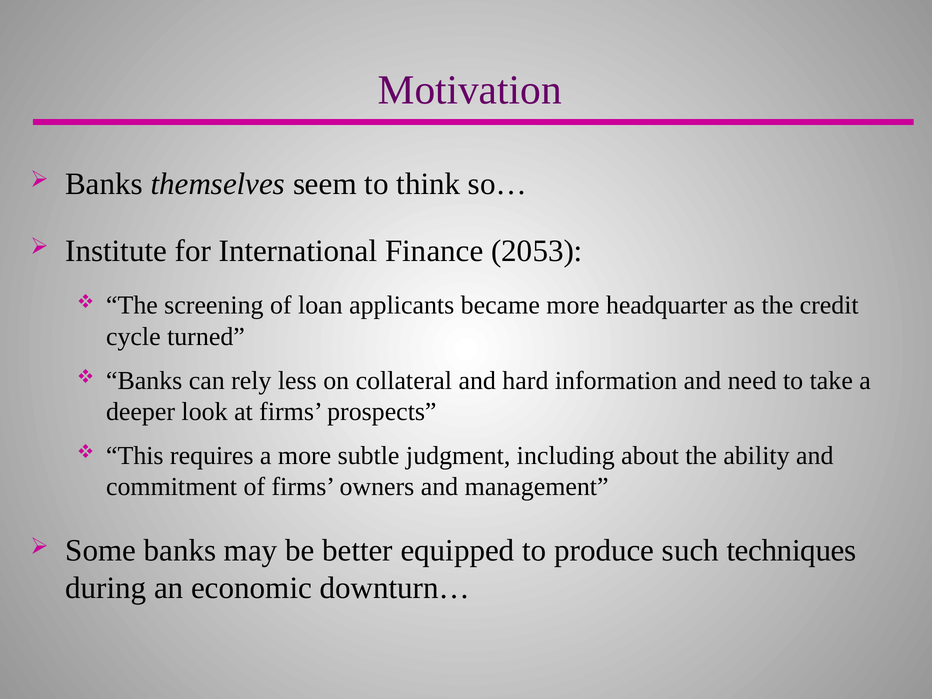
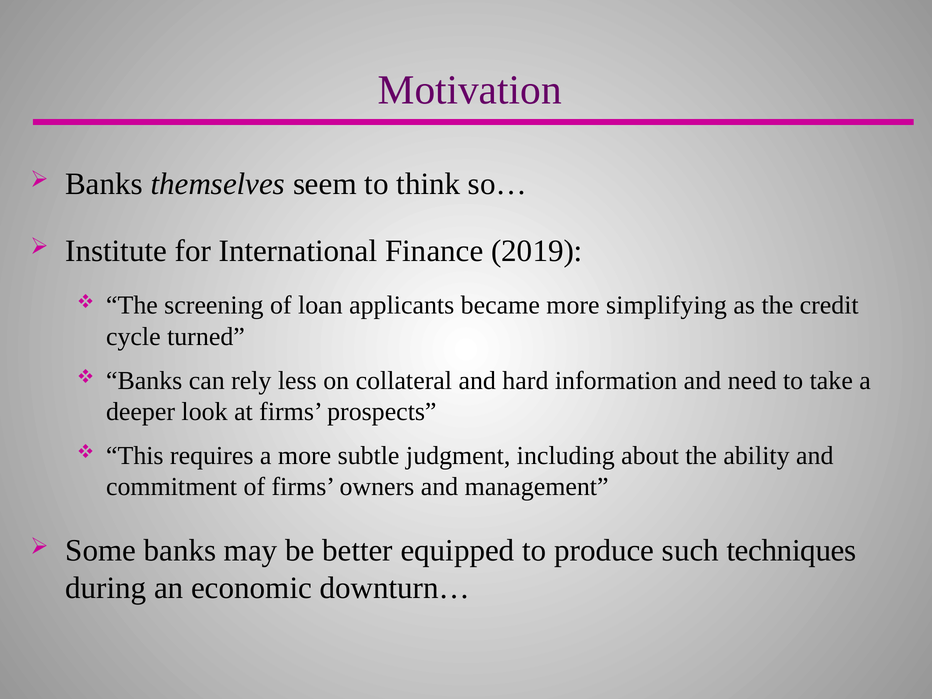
2053: 2053 -> 2019
headquarter: headquarter -> simplifying
